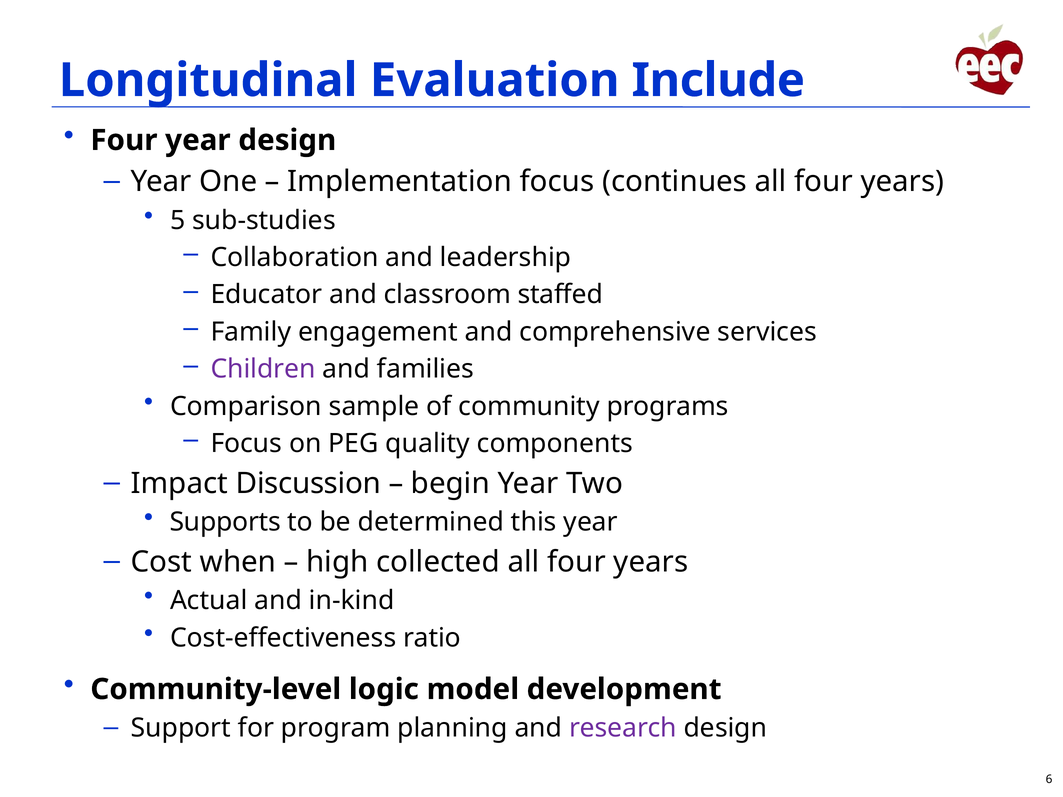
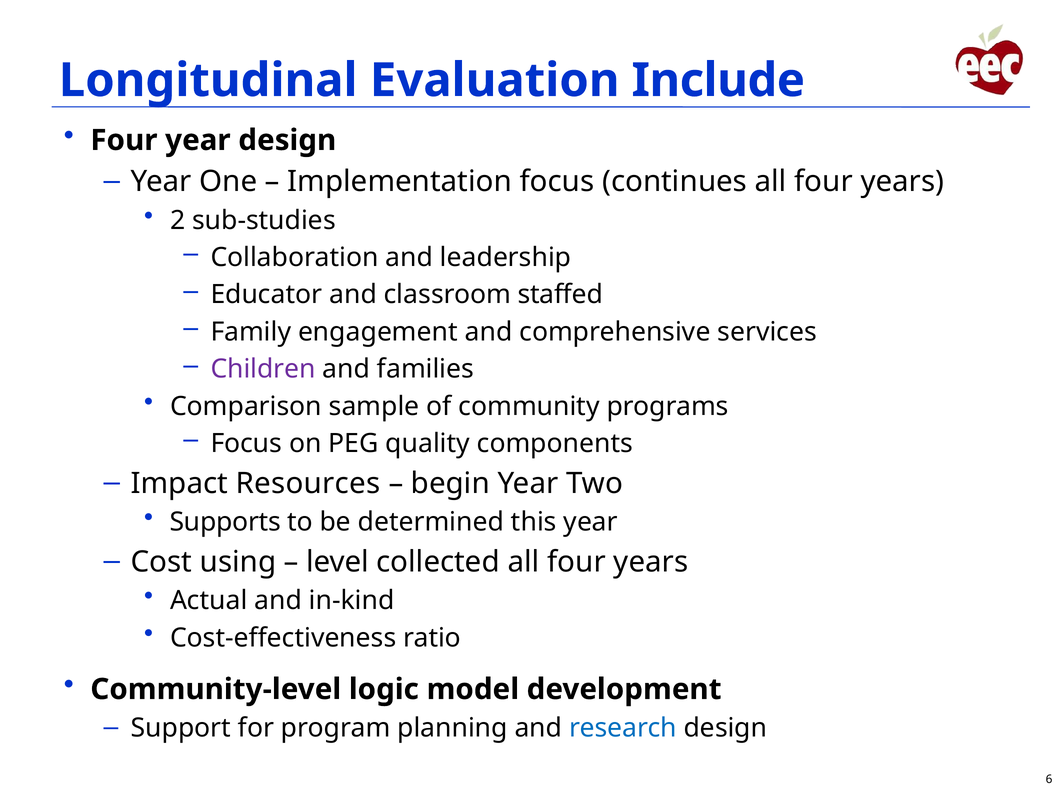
5: 5 -> 2
Discussion: Discussion -> Resources
when: when -> using
high: high -> level
research colour: purple -> blue
